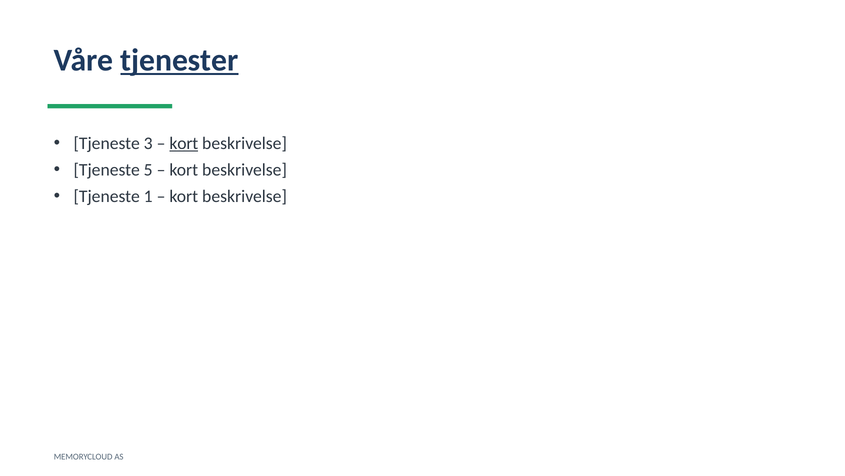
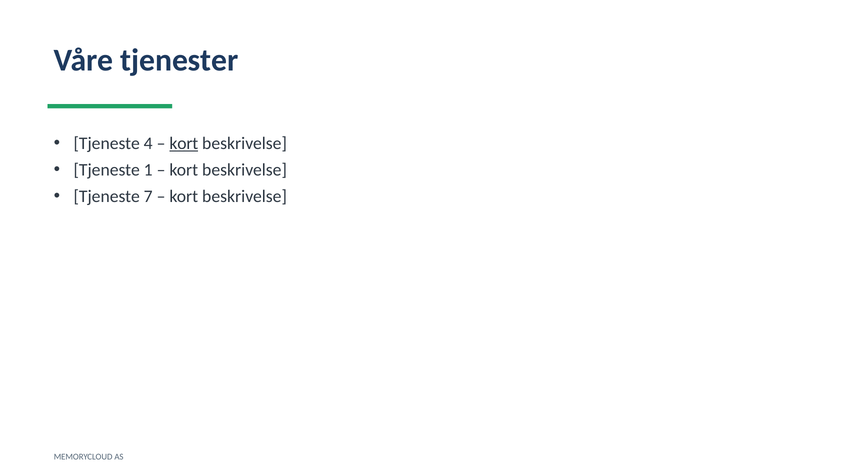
tjenester underline: present -> none
3: 3 -> 4
5: 5 -> 1
1: 1 -> 7
